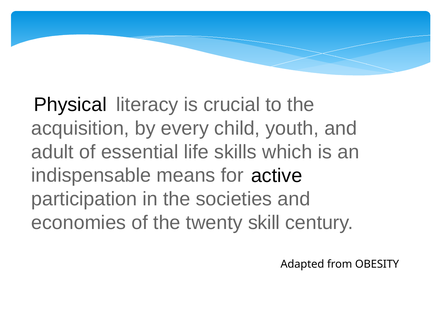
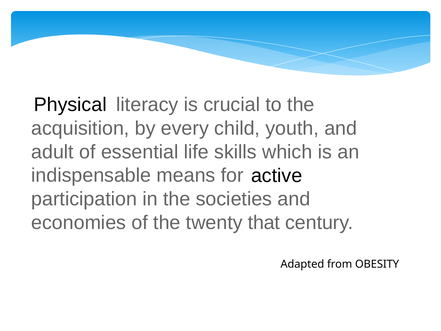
skill: skill -> that
